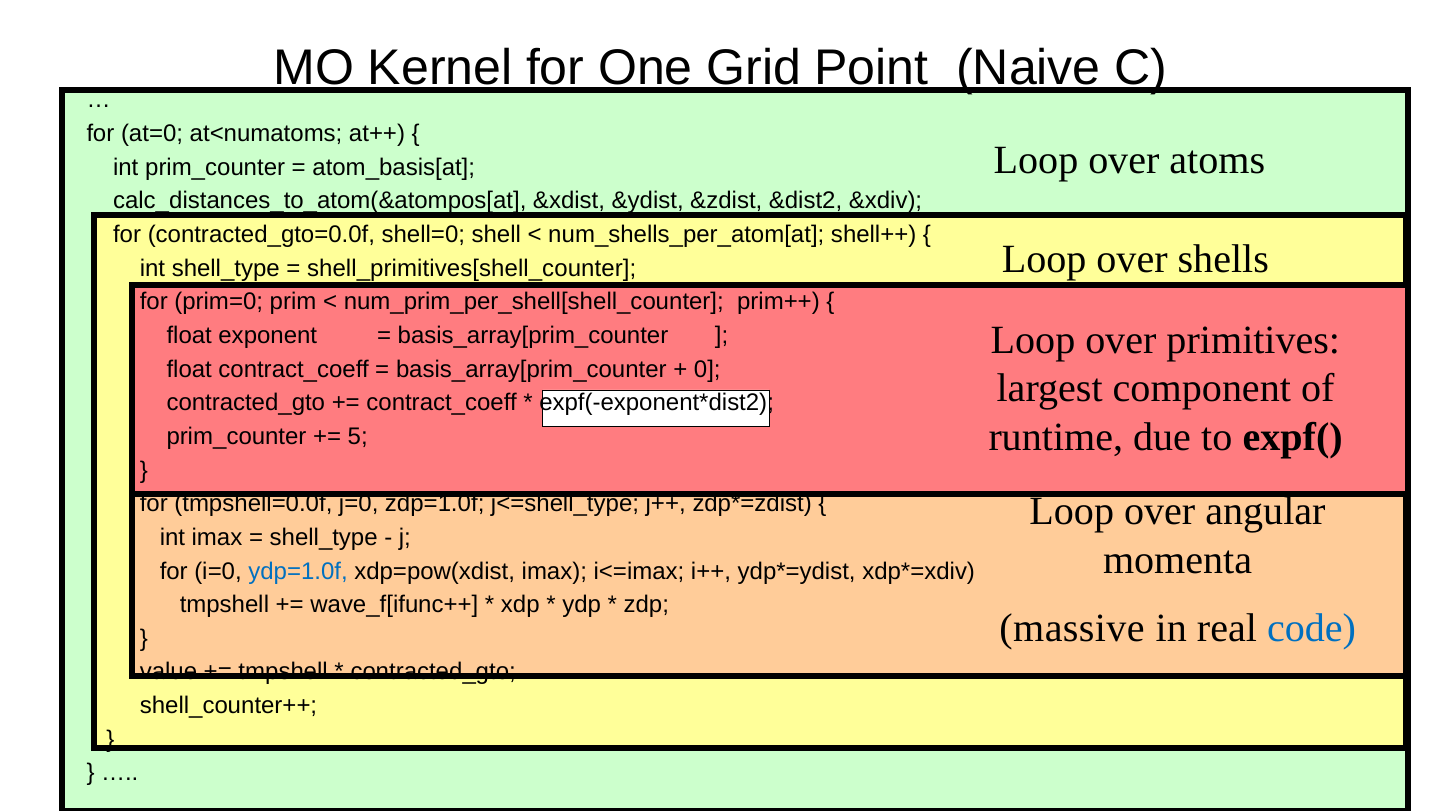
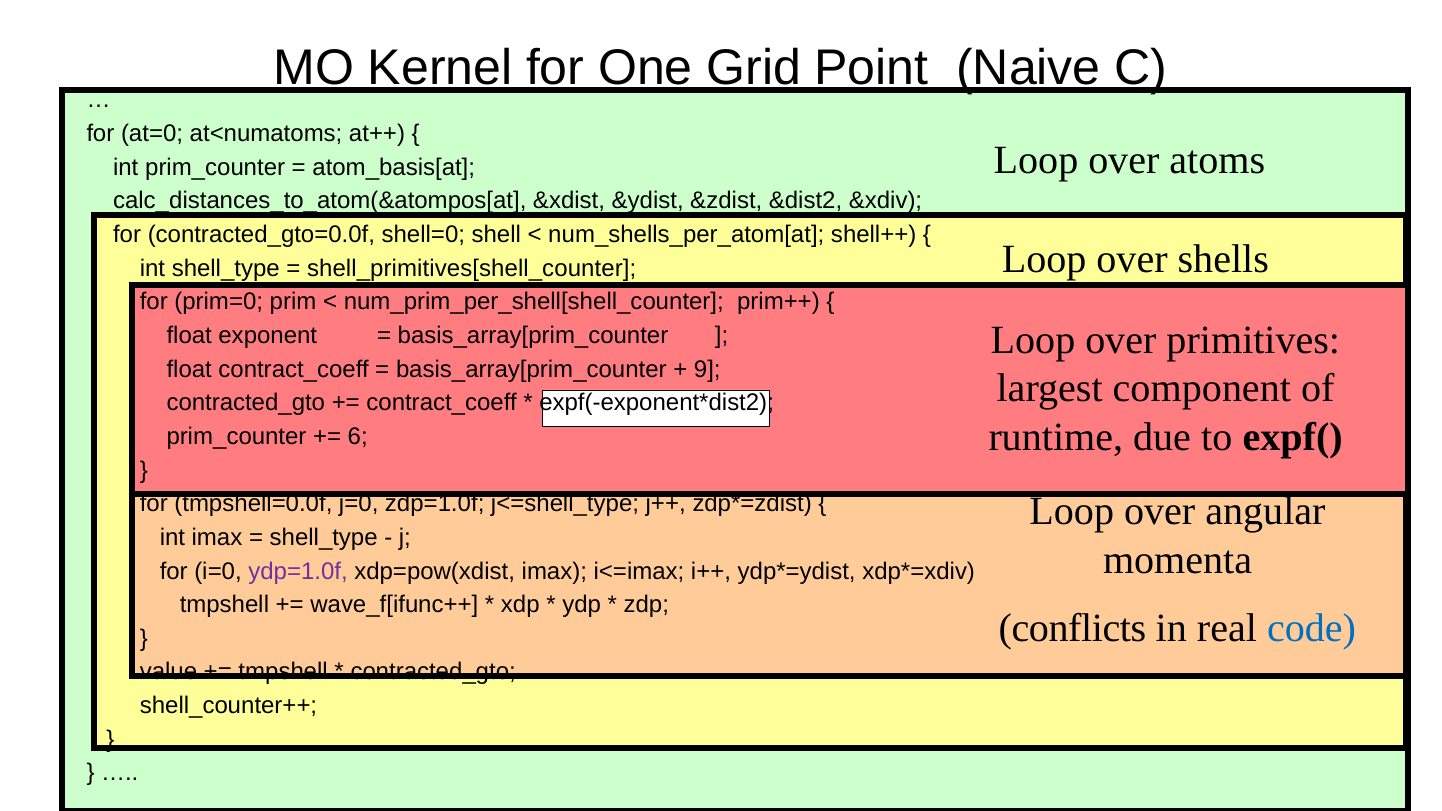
0: 0 -> 9
5: 5 -> 6
ydp=1.0f colour: blue -> purple
massive: massive -> conflicts
